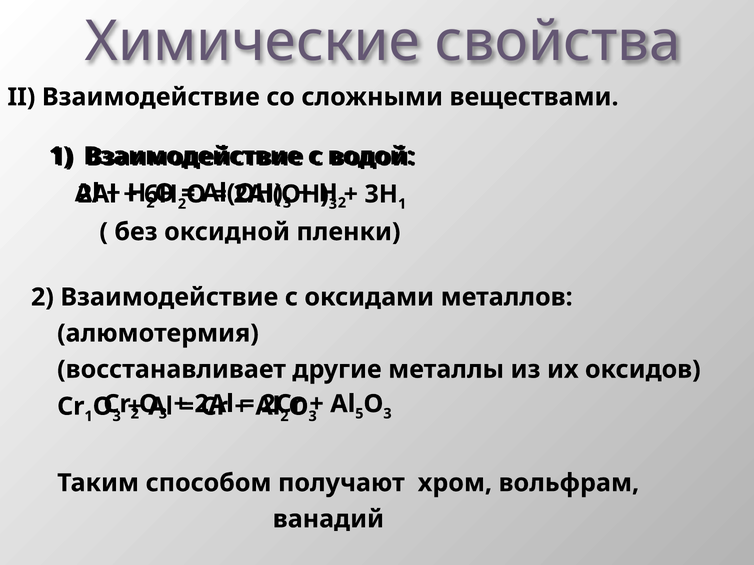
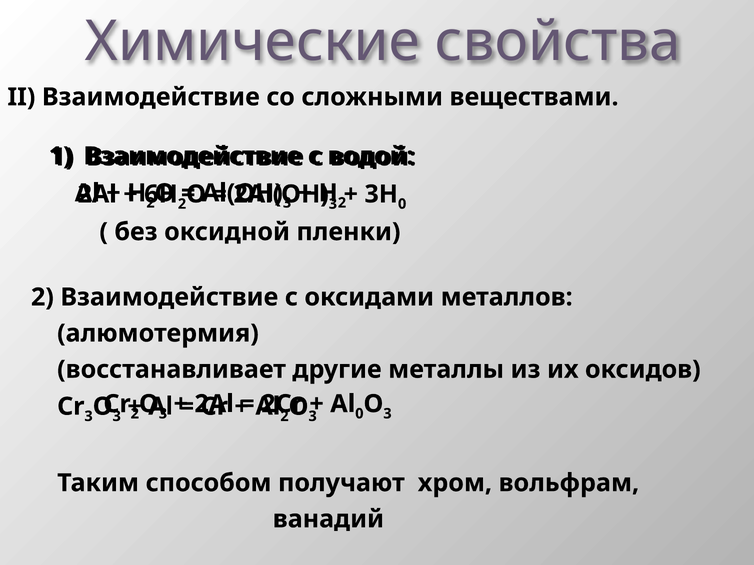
1 at (402, 204): 1 -> 0
Al 5: 5 -> 0
Cr 1: 1 -> 3
